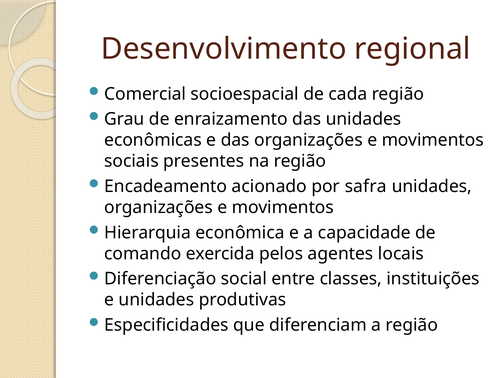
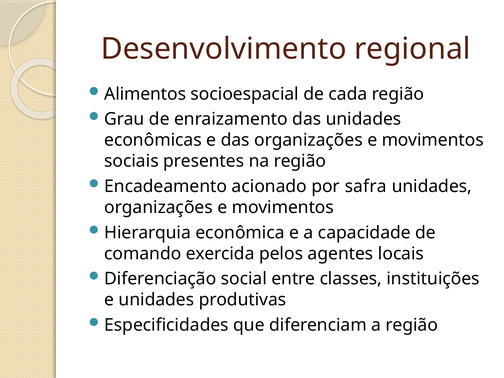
Comercial: Comercial -> Alimentos
